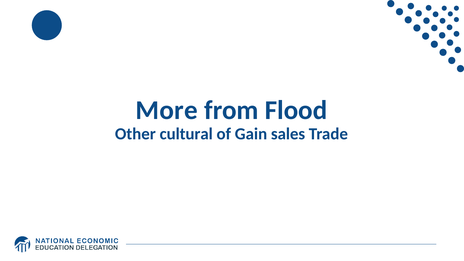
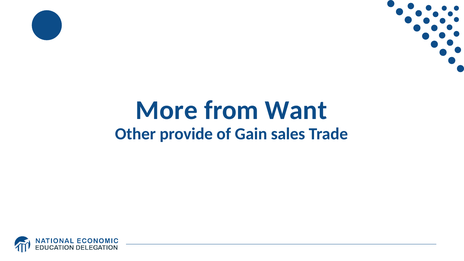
Flood: Flood -> Want
cultural: cultural -> provide
